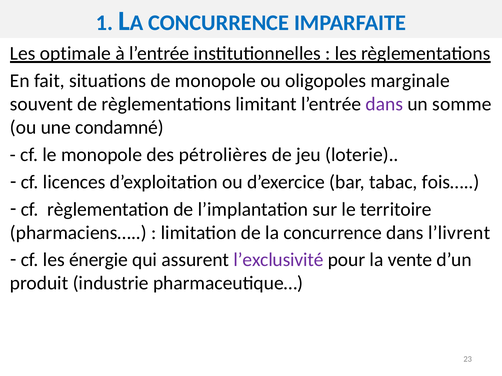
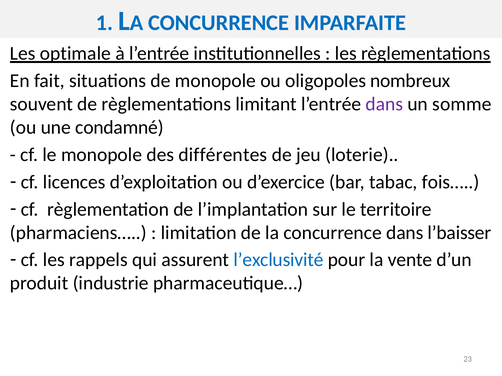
marginale: marginale -> nombreux
pétrolières: pétrolières -> différentes
l’livrent: l’livrent -> l’baisser
énergie: énergie -> rappels
l’exclusivité colour: purple -> blue
